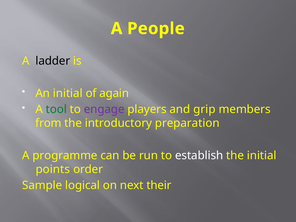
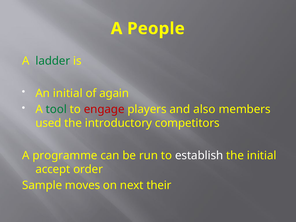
ladder colour: black -> green
engage colour: purple -> red
grip: grip -> also
from: from -> used
preparation: preparation -> competitors
points: points -> accept
logical: logical -> moves
